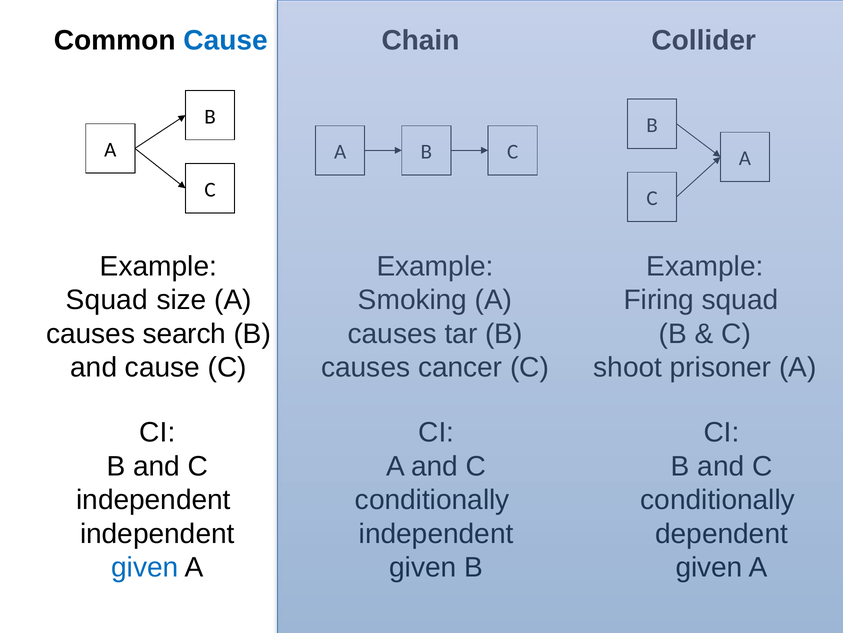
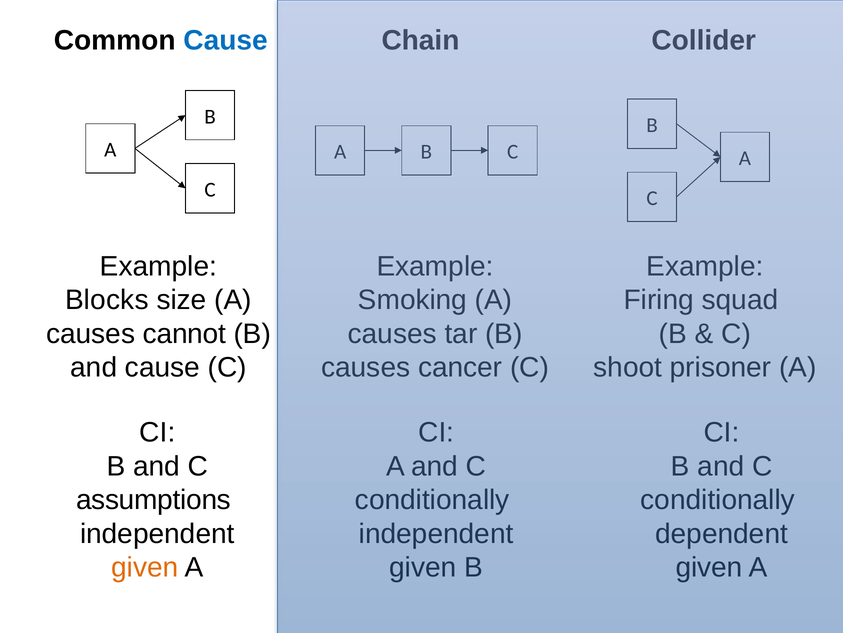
Squad at (107, 300): Squad -> Blocks
search: search -> cannot
independent at (153, 499): independent -> assumptions
given at (145, 567) colour: blue -> orange
